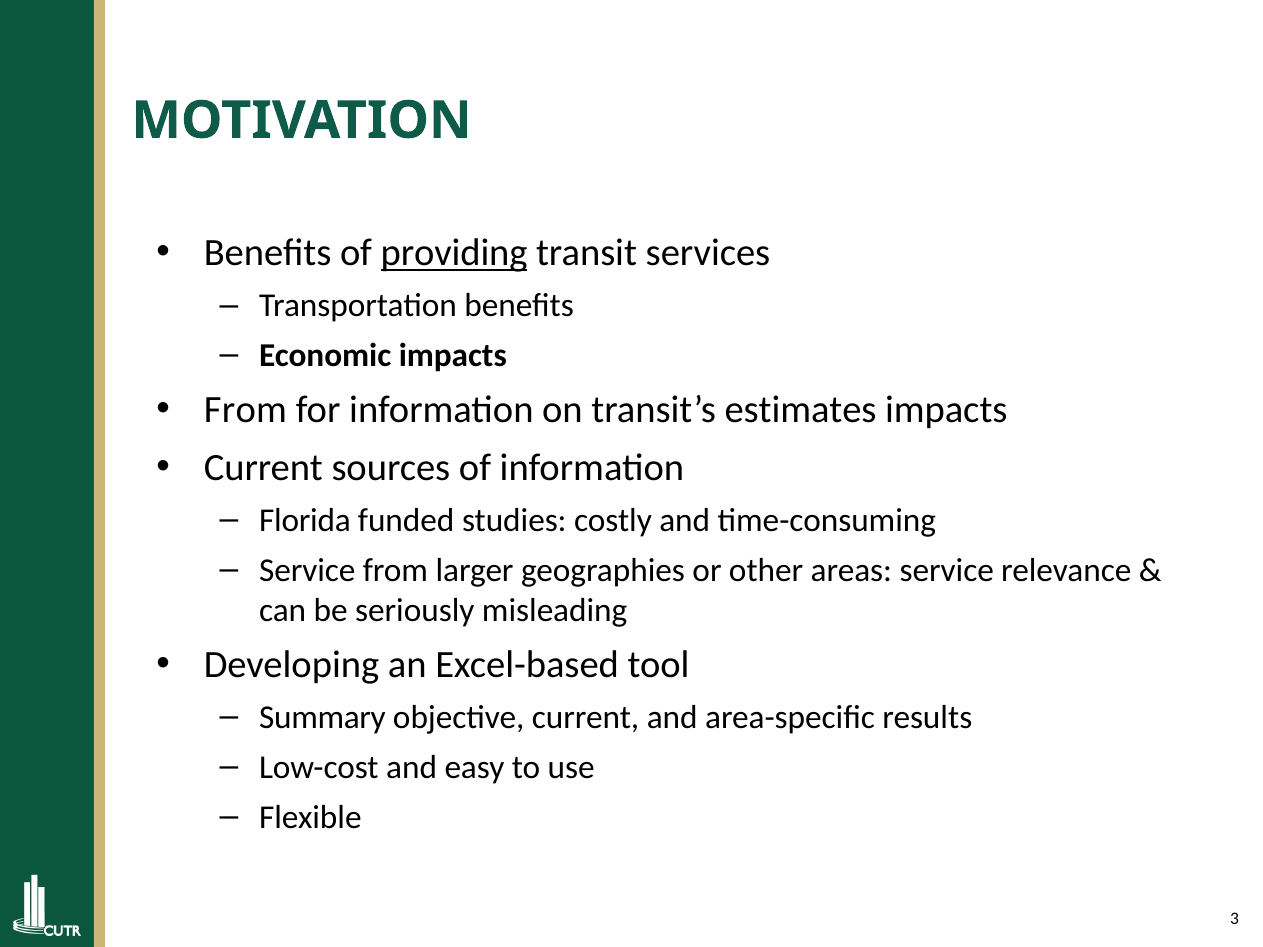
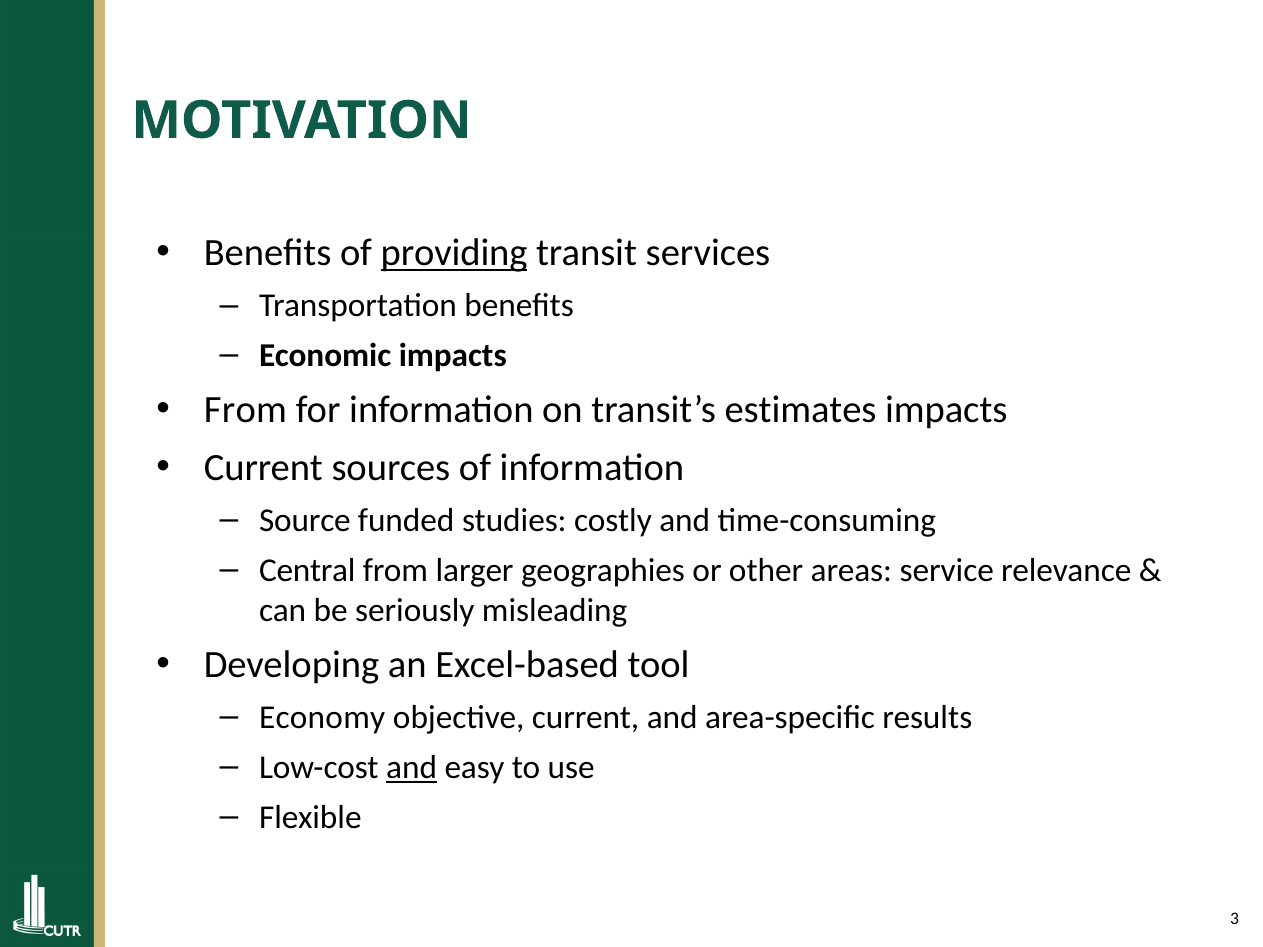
Florida: Florida -> Source
Service at (307, 570): Service -> Central
Summary: Summary -> Economy
and at (412, 767) underline: none -> present
